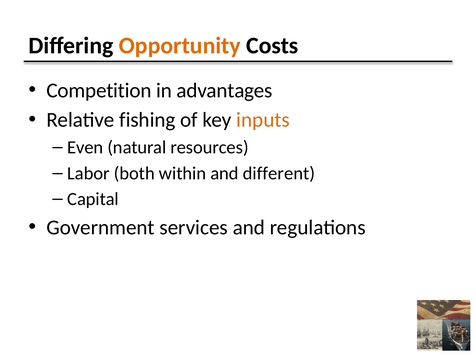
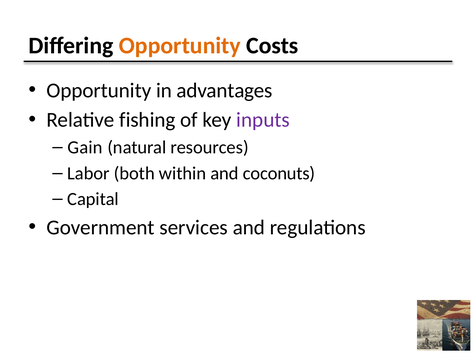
Competition at (99, 90): Competition -> Opportunity
inputs colour: orange -> purple
Even: Even -> Gain
different: different -> coconuts
